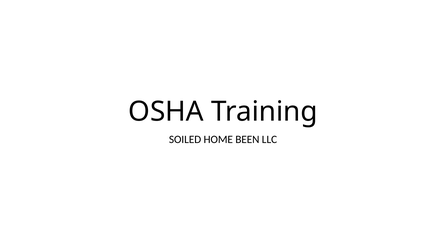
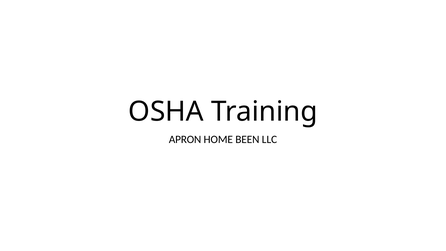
SOILED: SOILED -> APRON
